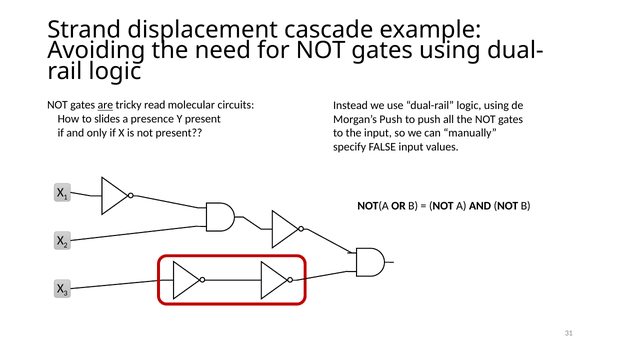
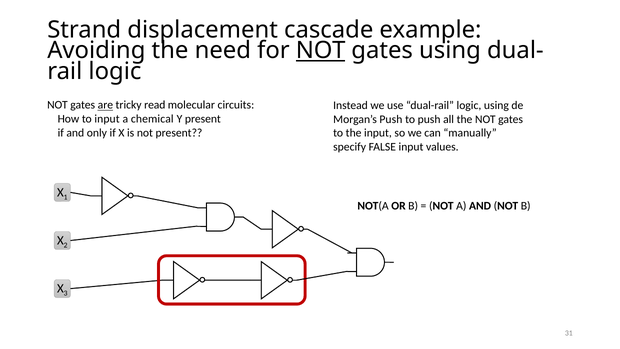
NOT at (321, 51) underline: none -> present
to slides: slides -> input
presence: presence -> chemical
